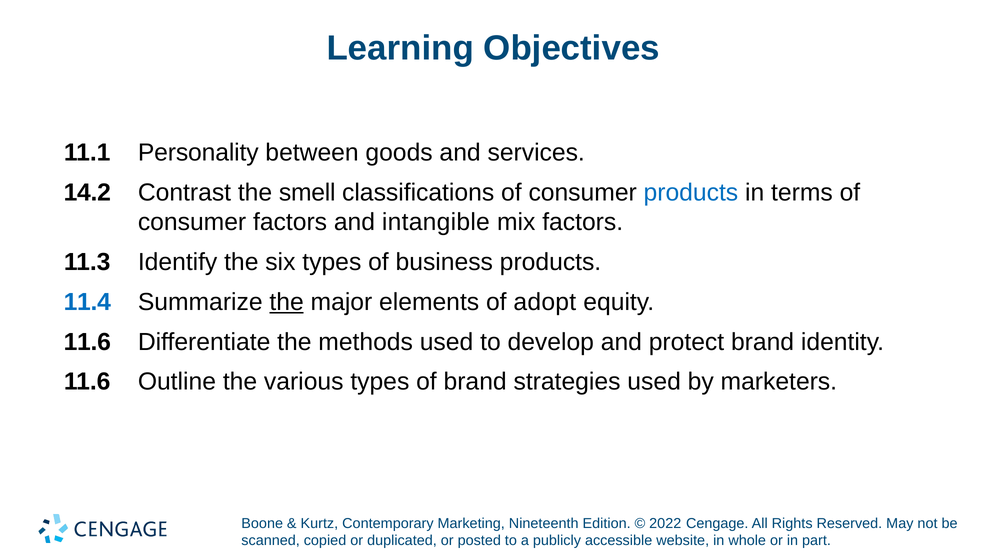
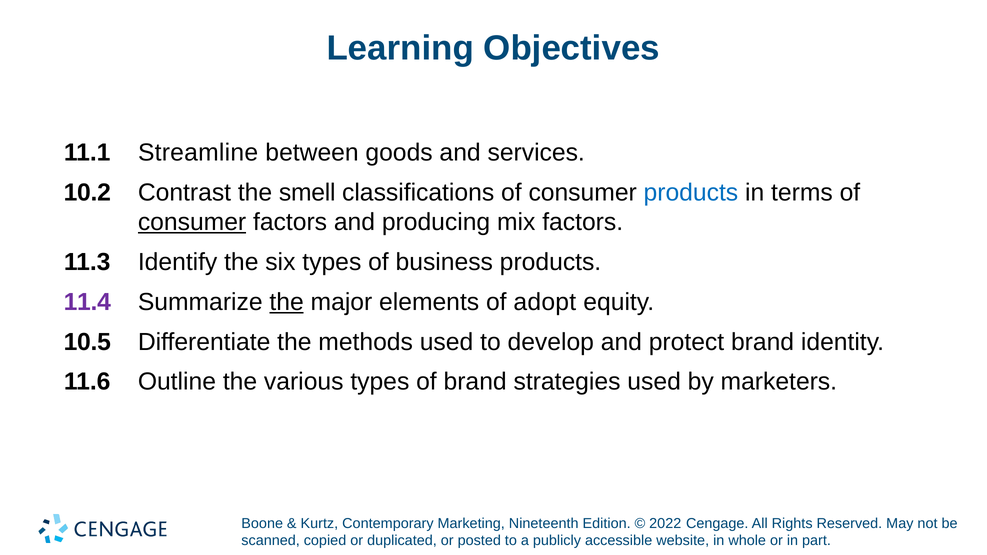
Personality: Personality -> Streamline
14.2: 14.2 -> 10.2
consumer at (192, 222) underline: none -> present
intangible: intangible -> producing
11.4 colour: blue -> purple
11.6 at (87, 342): 11.6 -> 10.5
